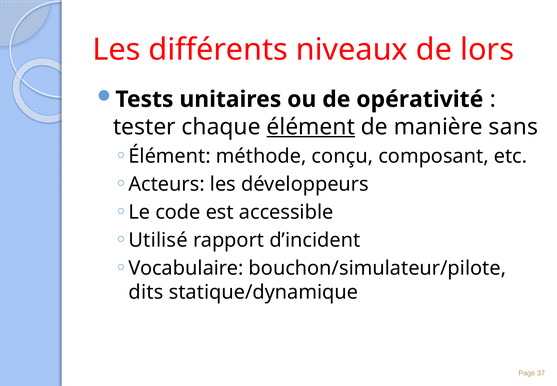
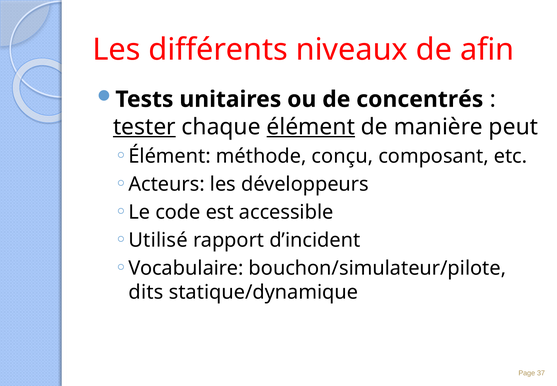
lors: lors -> afin
opérativité: opérativité -> concentrés
tester underline: none -> present
sans: sans -> peut
